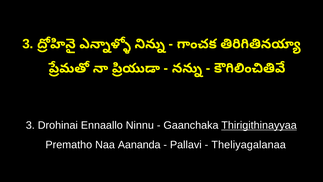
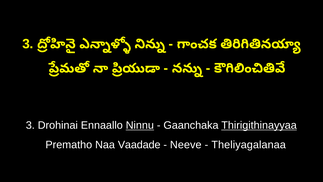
Ninnu underline: none -> present
Aananda: Aananda -> Vaadade
Pallavi: Pallavi -> Neeve
